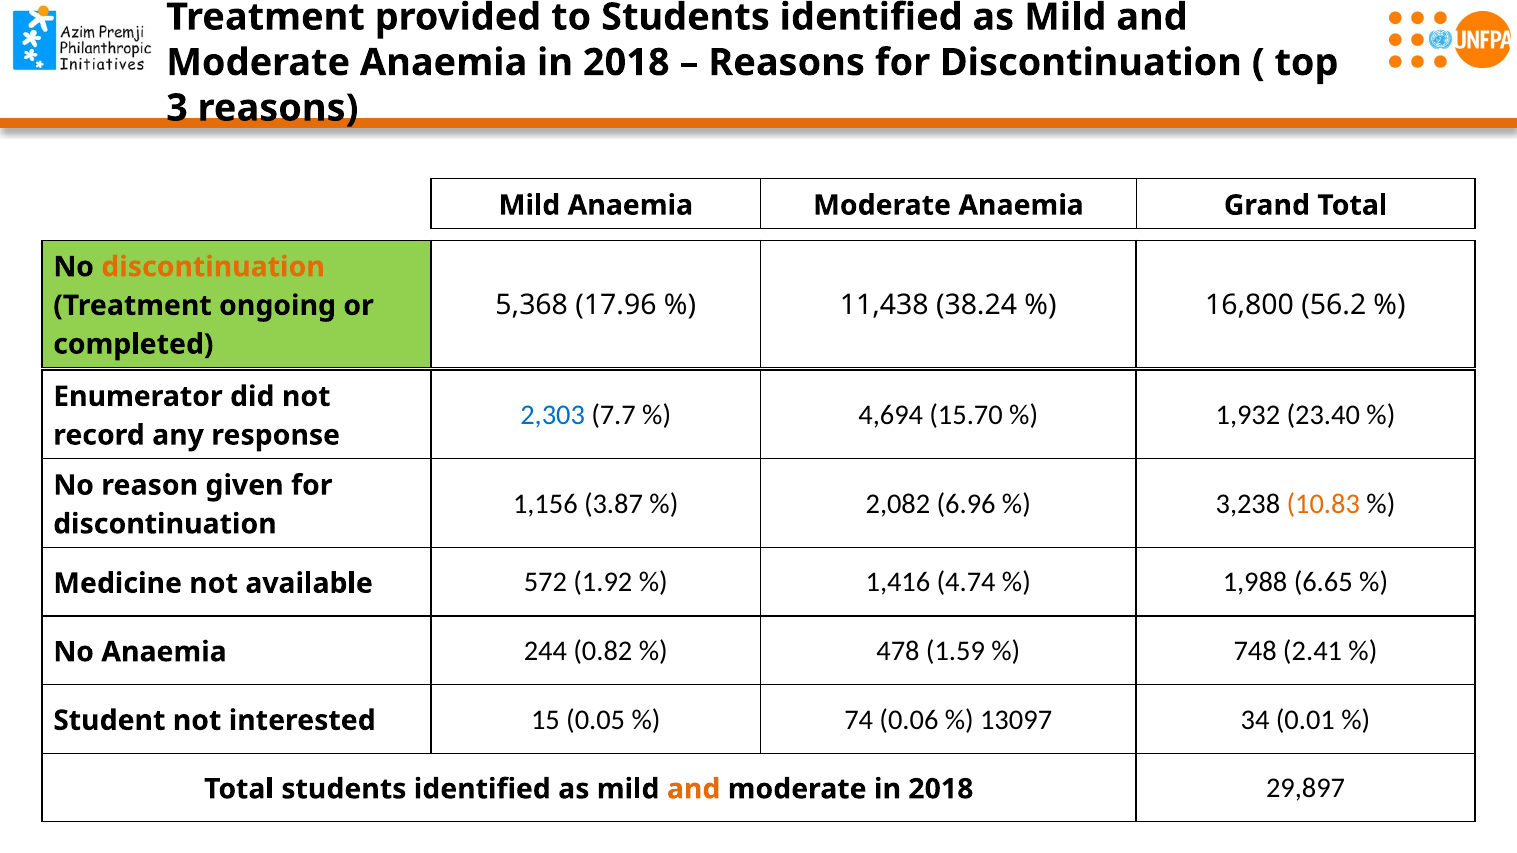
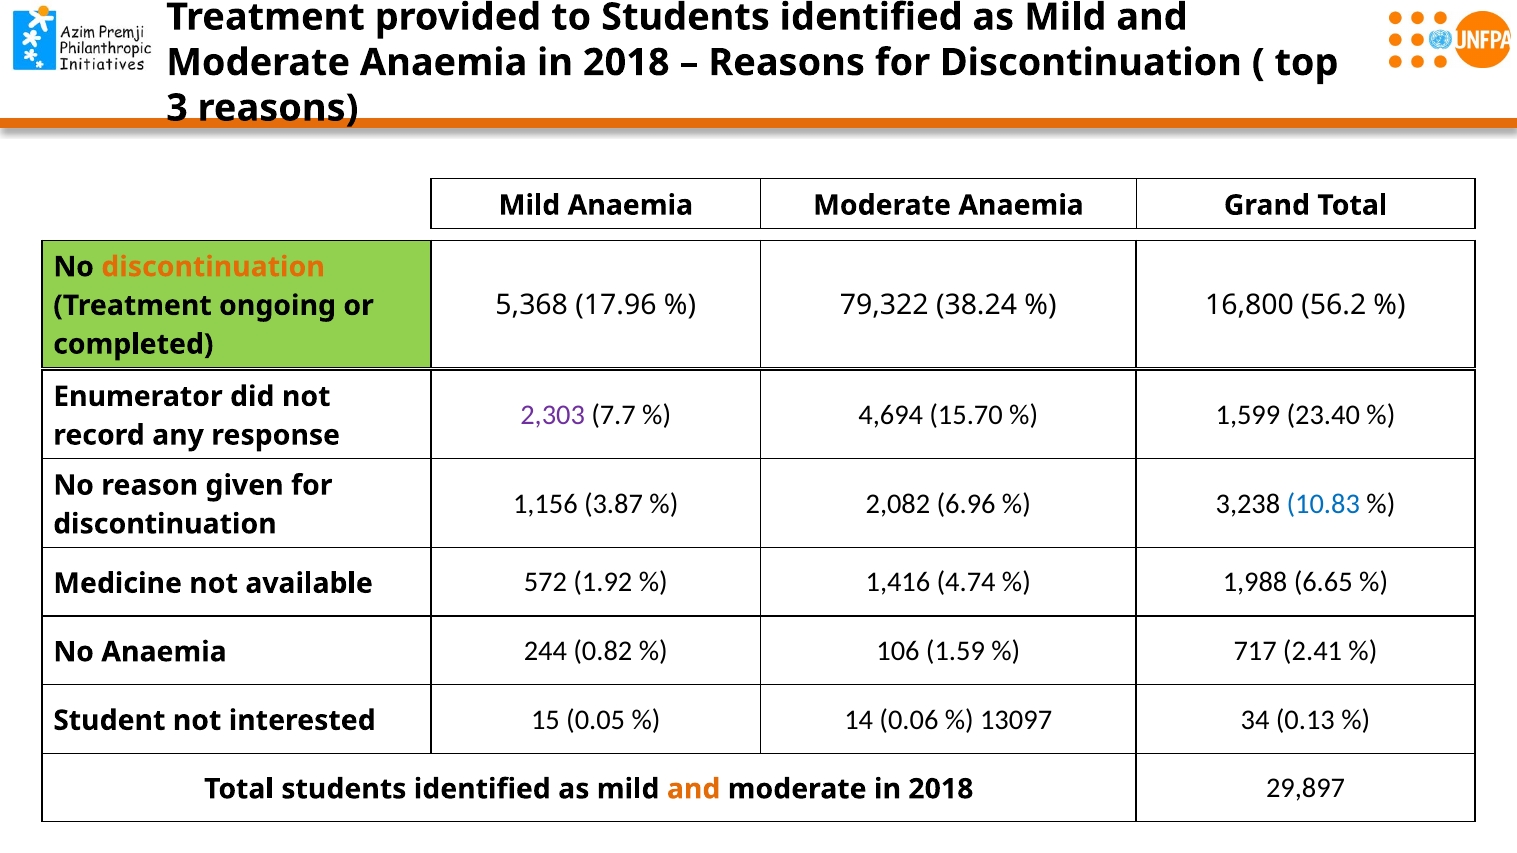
11,438: 11,438 -> 79,322
2,303 colour: blue -> purple
1,932: 1,932 -> 1,599
10.83 colour: orange -> blue
478: 478 -> 106
748: 748 -> 717
74: 74 -> 14
0.01: 0.01 -> 0.13
